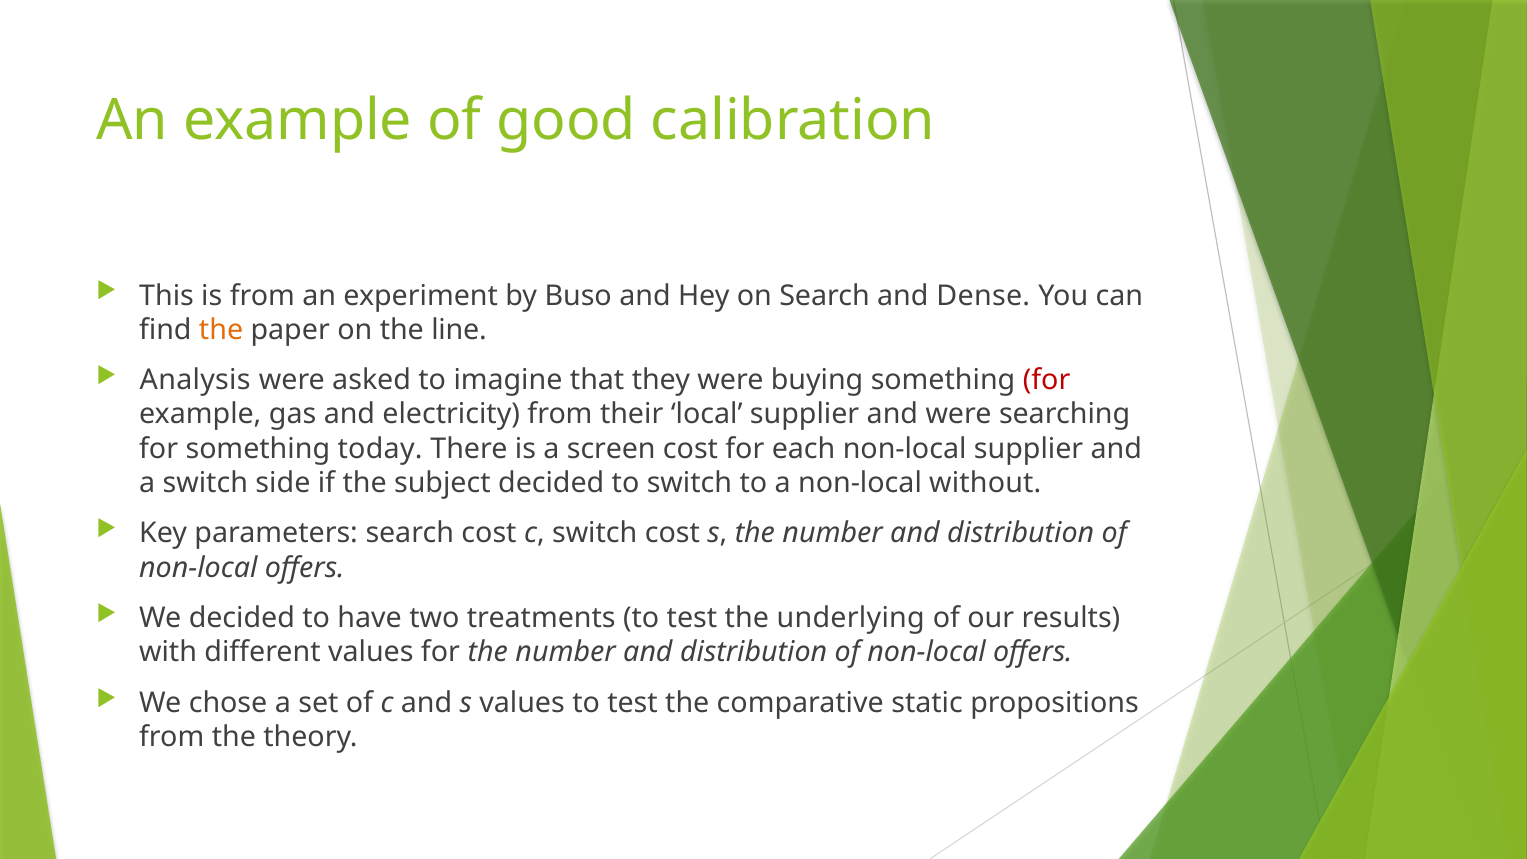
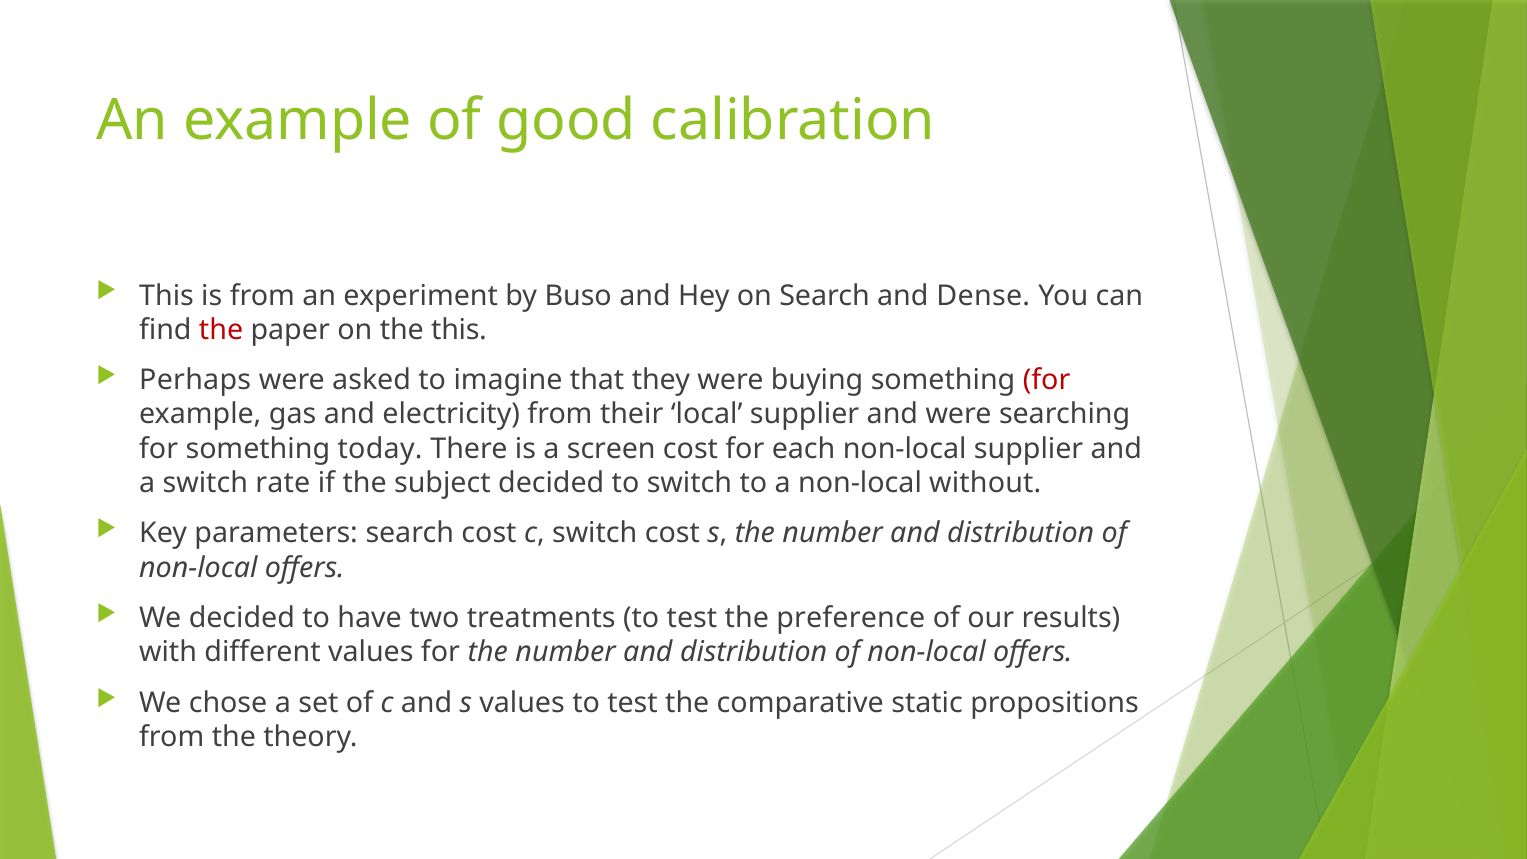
the at (221, 330) colour: orange -> red
the line: line -> this
Analysis: Analysis -> Perhaps
side: side -> rate
underlying: underlying -> preference
